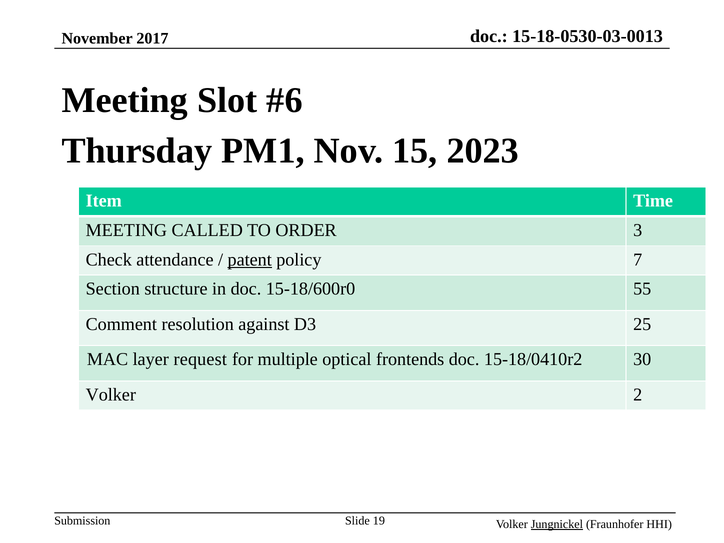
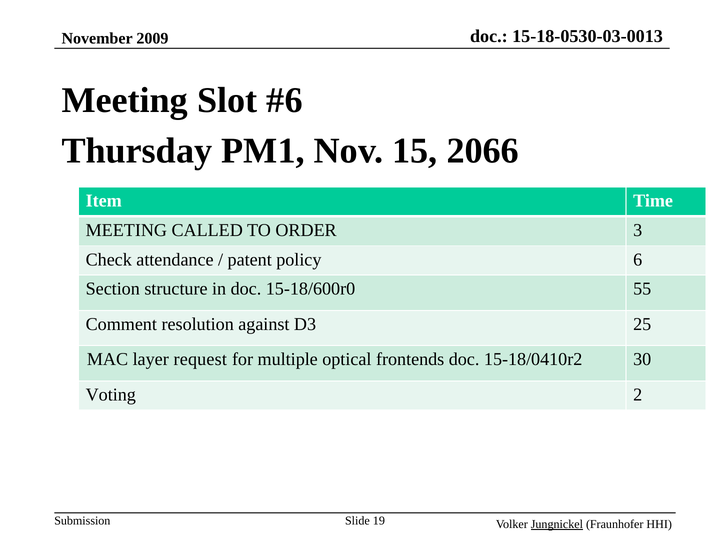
2017: 2017 -> 2009
2023: 2023 -> 2066
patent underline: present -> none
7: 7 -> 6
Volker at (111, 395): Volker -> Voting
